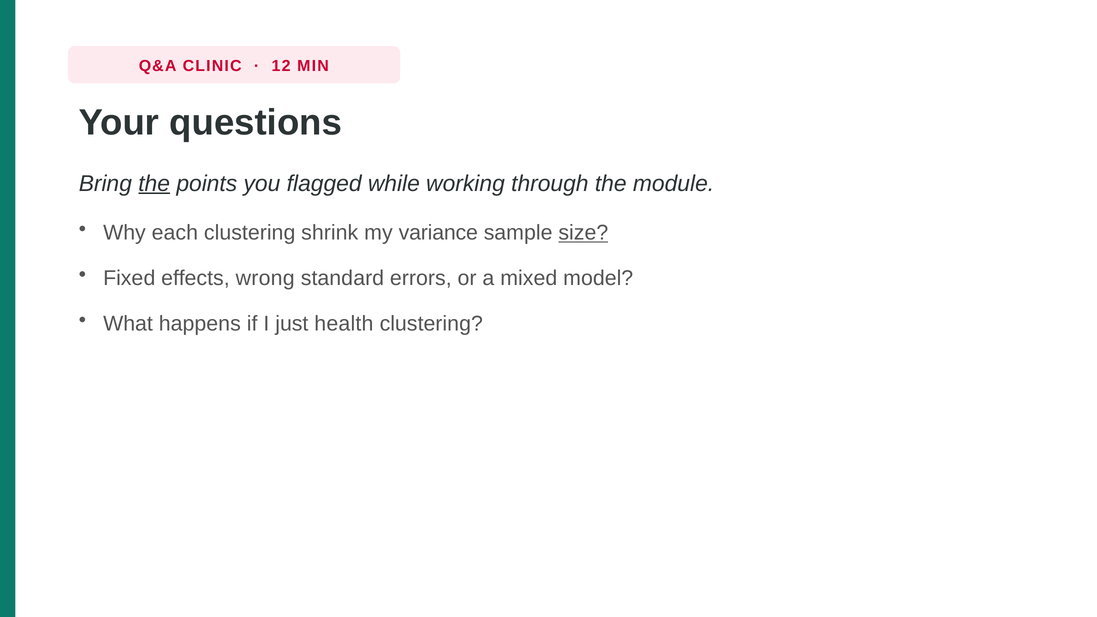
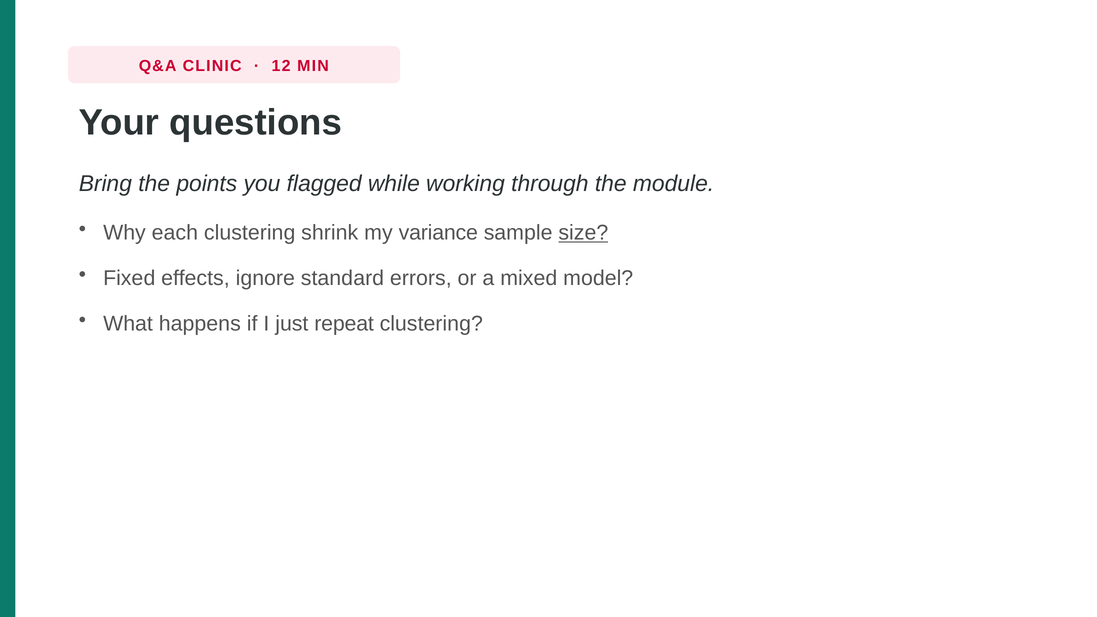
the at (154, 184) underline: present -> none
wrong: wrong -> ignore
health: health -> repeat
